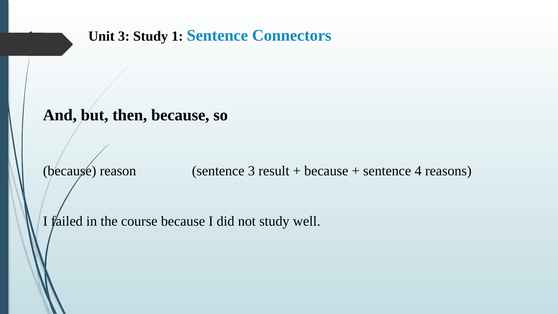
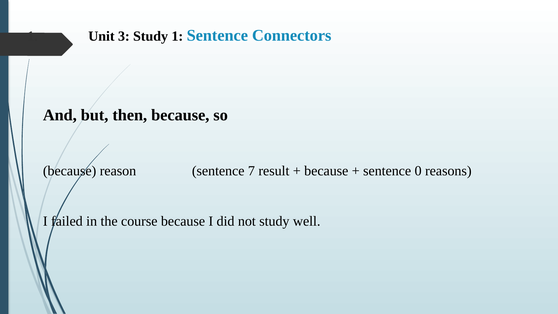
sentence 3: 3 -> 7
4: 4 -> 0
